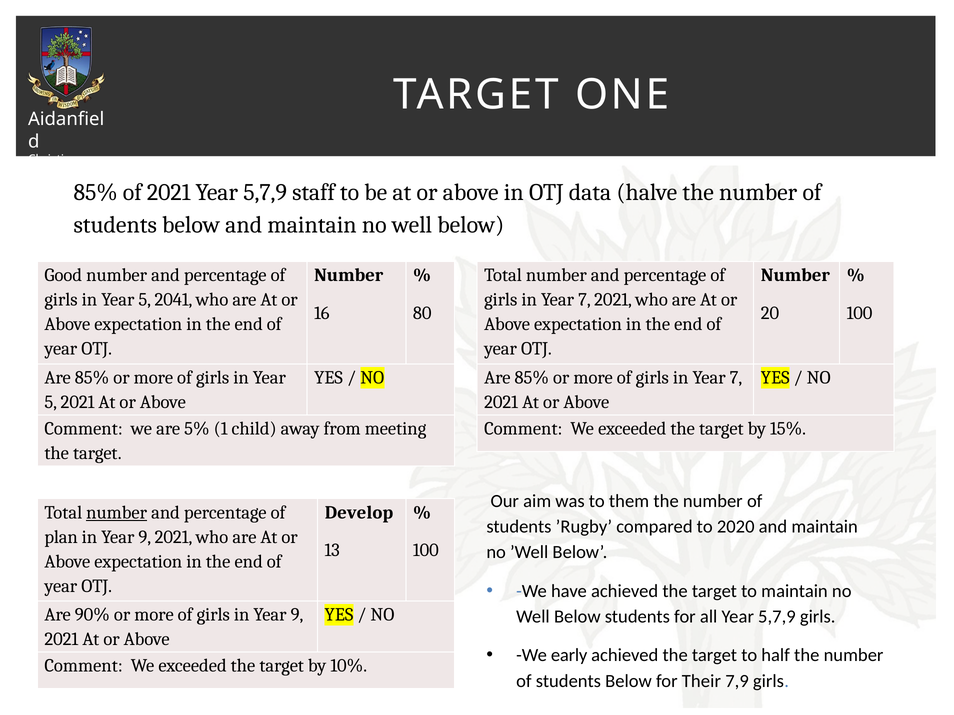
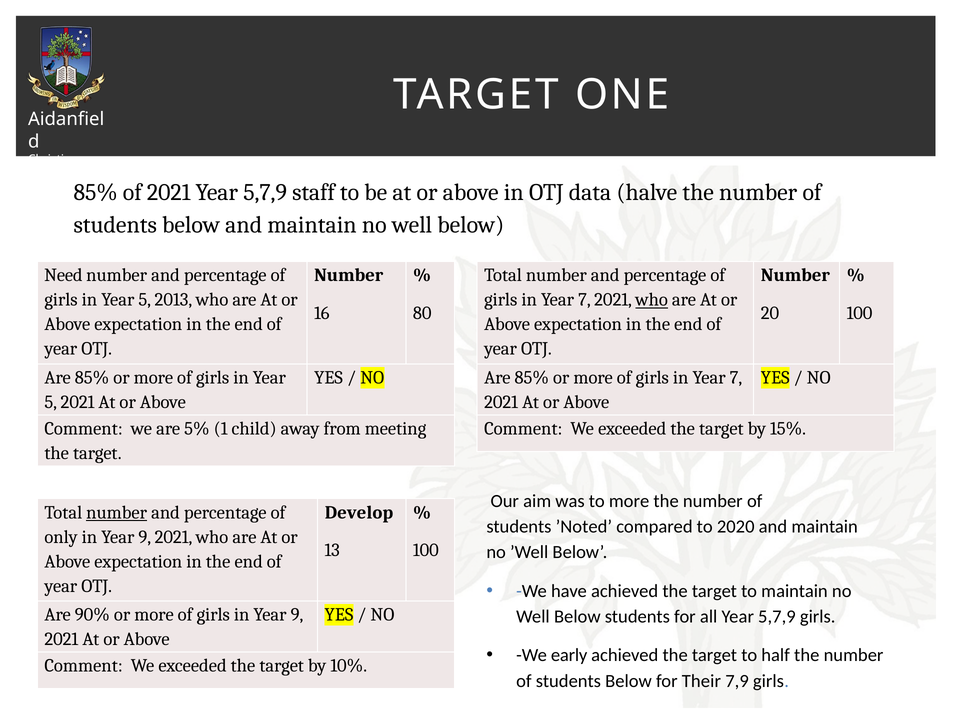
Good: Good -> Need
2041: 2041 -> 2013
who at (652, 300) underline: none -> present
to them: them -> more
’Rugby: ’Rugby -> ’Noted
plan: plan -> only
